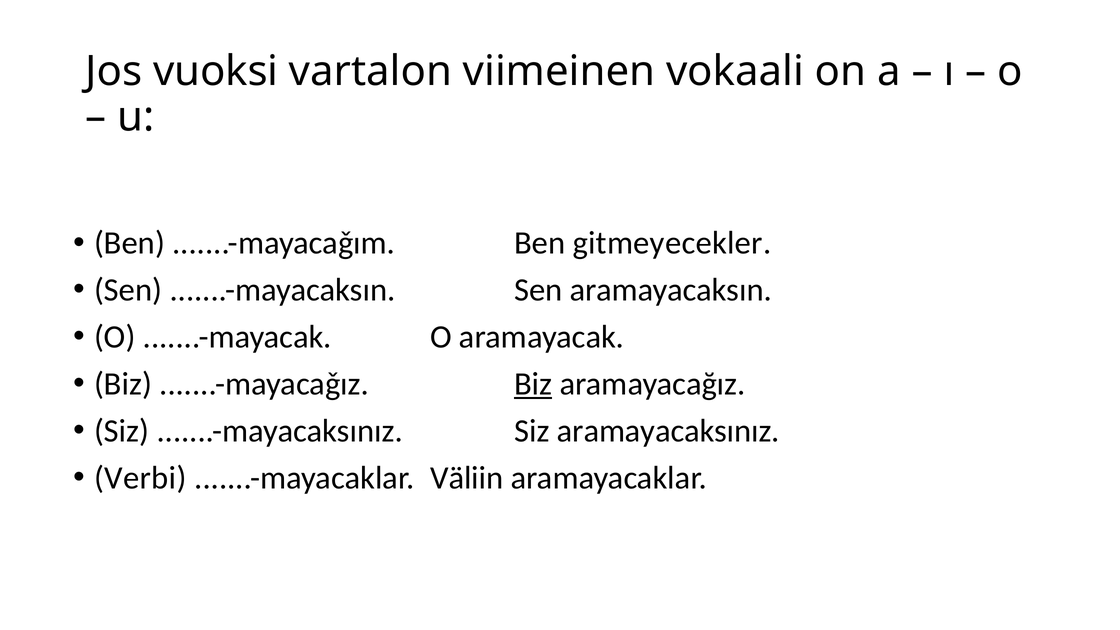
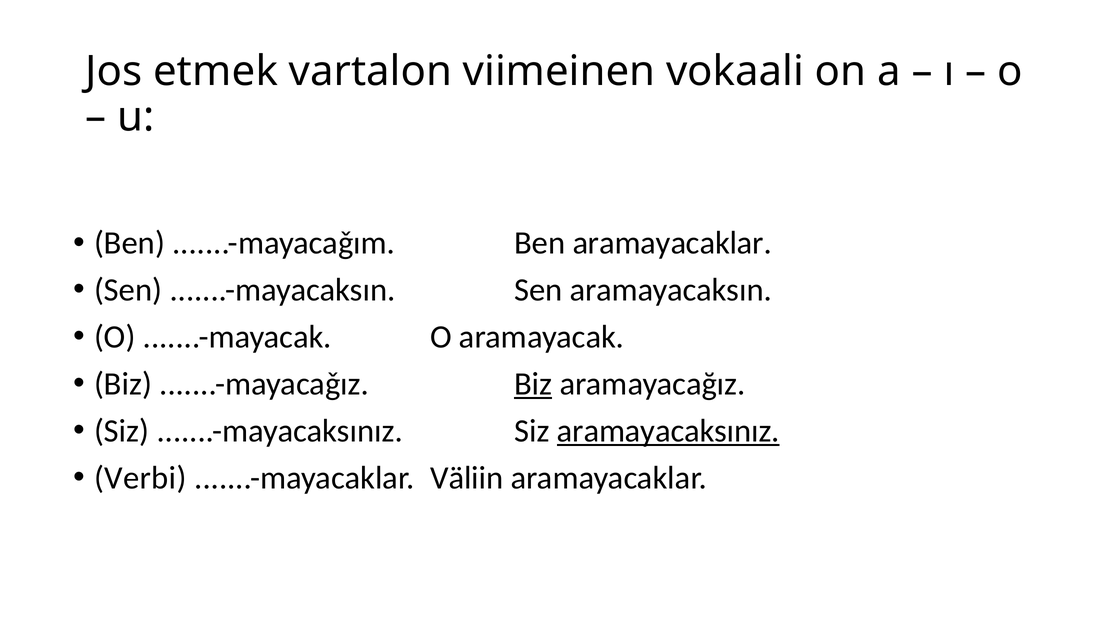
vuoksi: vuoksi -> etmek
Ben gitmeyecekler: gitmeyecekler -> aramayacaklar
aramayacaksınız underline: none -> present
